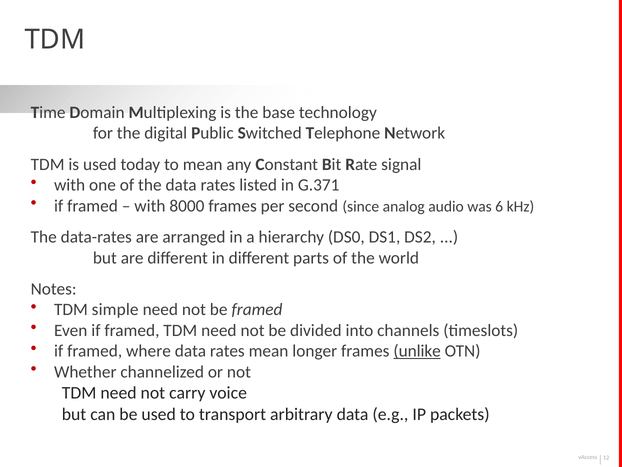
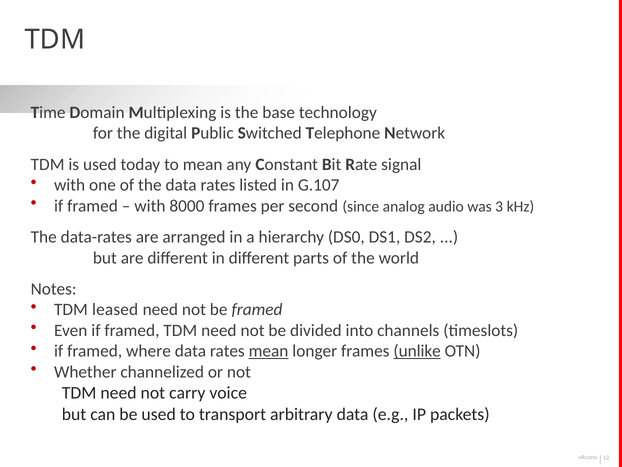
G.371: G.371 -> G.107
6: 6 -> 3
simple: simple -> leased
mean at (269, 351) underline: none -> present
